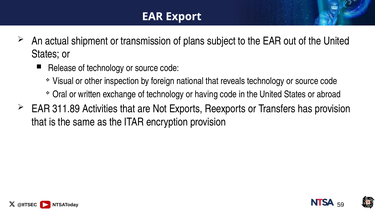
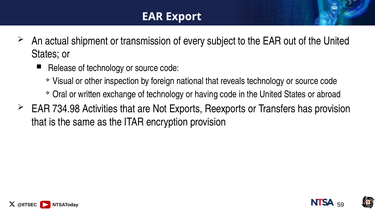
plans: plans -> every
311.89: 311.89 -> 734.98
